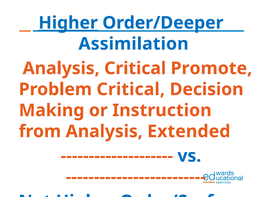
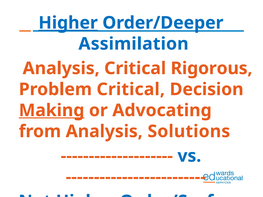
Promote: Promote -> Rigorous
Making underline: none -> present
Instruction: Instruction -> Advocating
Extended: Extended -> Solutions
